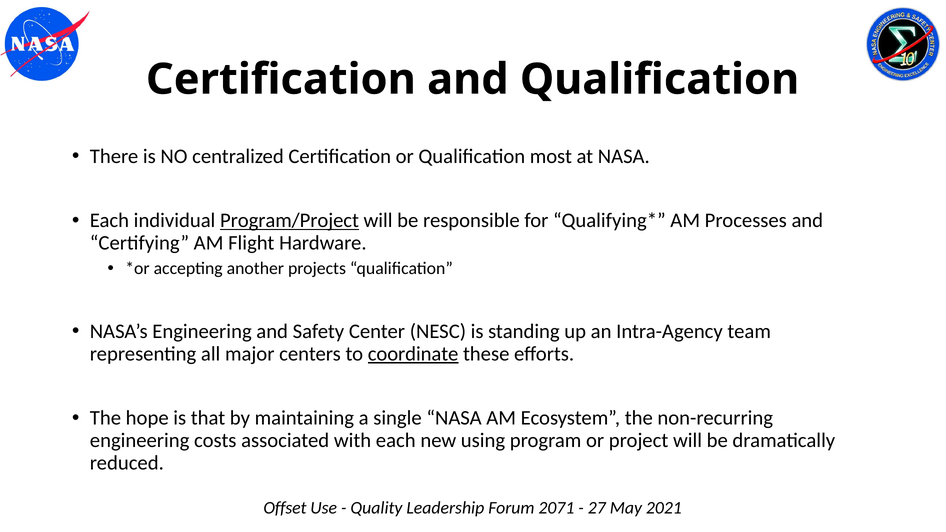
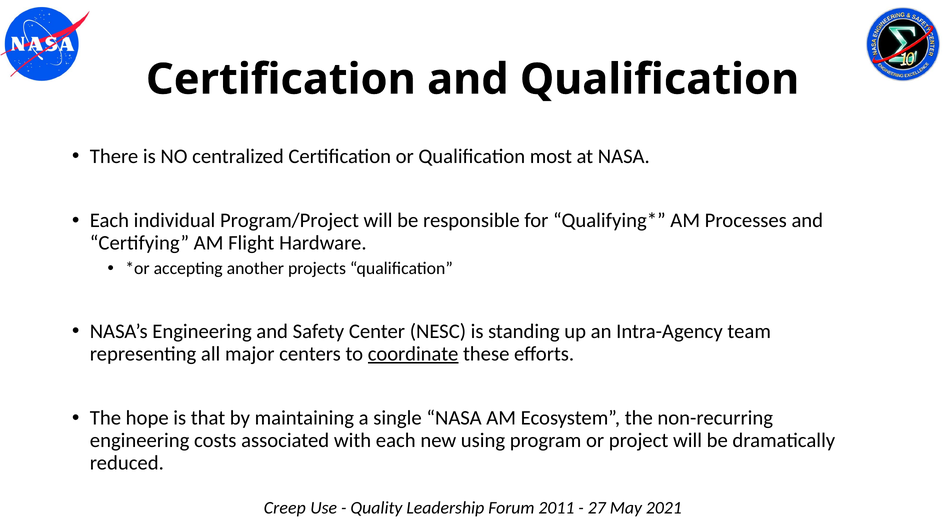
Program/Project underline: present -> none
Offset: Offset -> Creep
2071: 2071 -> 2011
